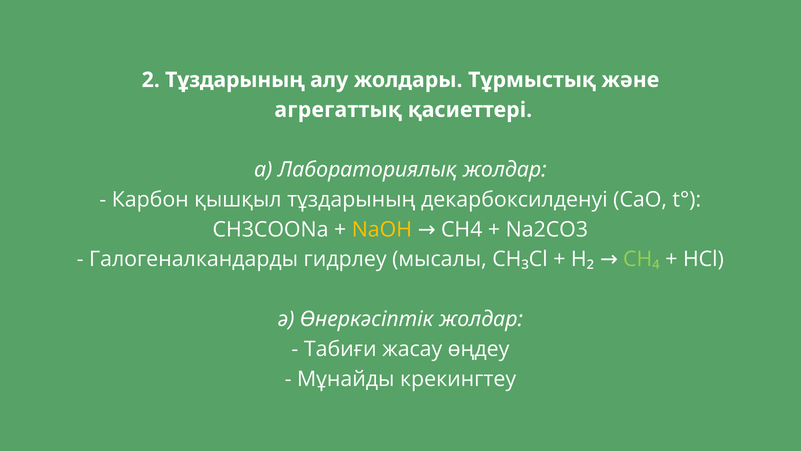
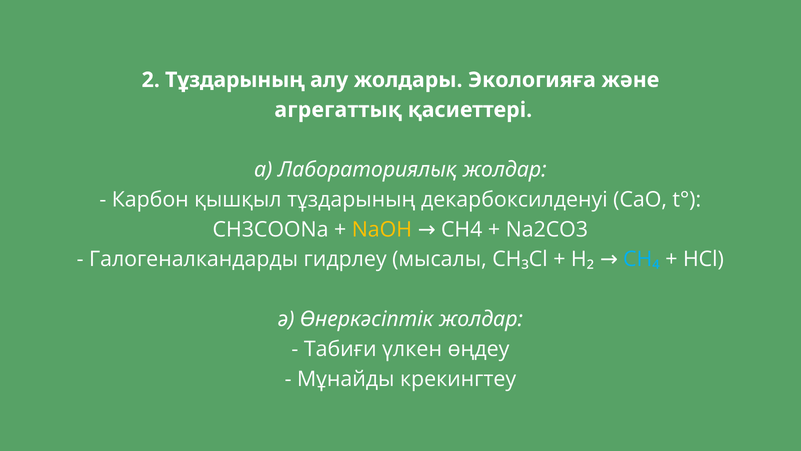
Тұрмыстық: Тұрмыстық -> Экологияға
CH₄ colour: light green -> light blue
жасау: жасау -> үлкен
